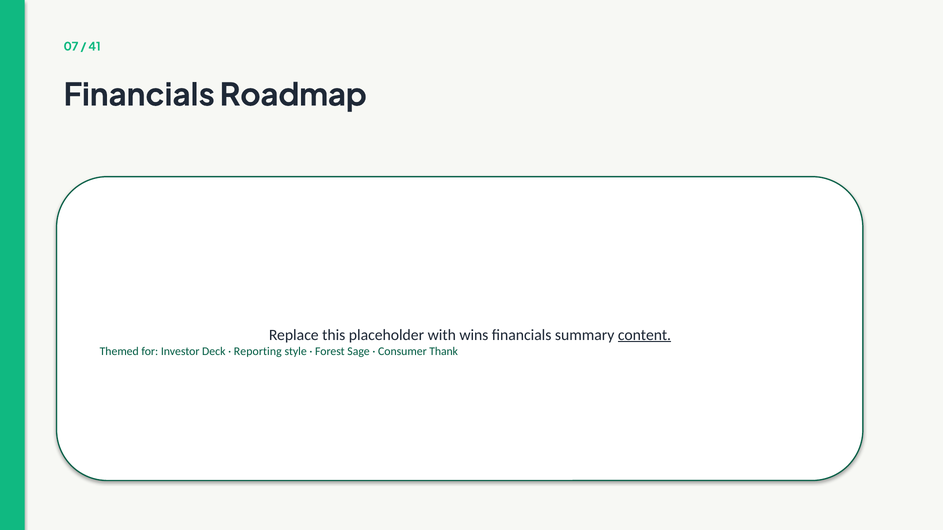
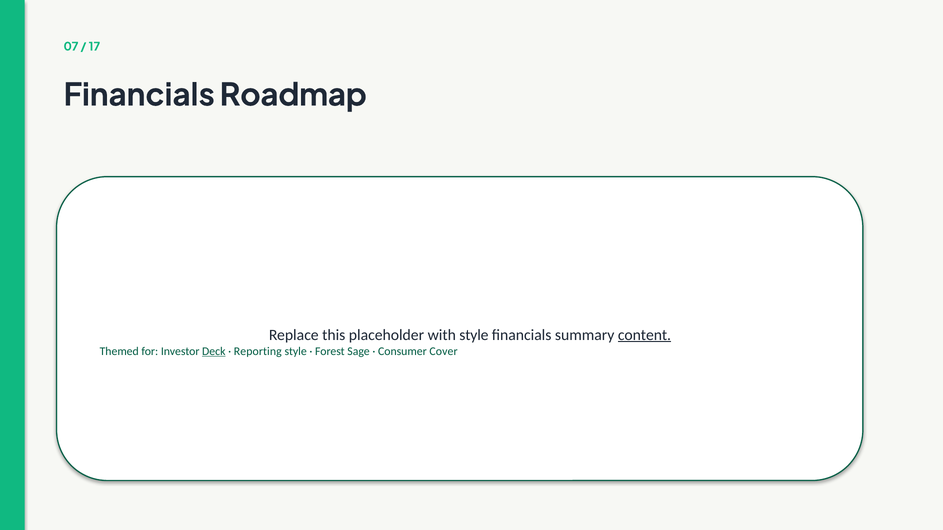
41: 41 -> 17
with wins: wins -> style
Deck underline: none -> present
Thank: Thank -> Cover
